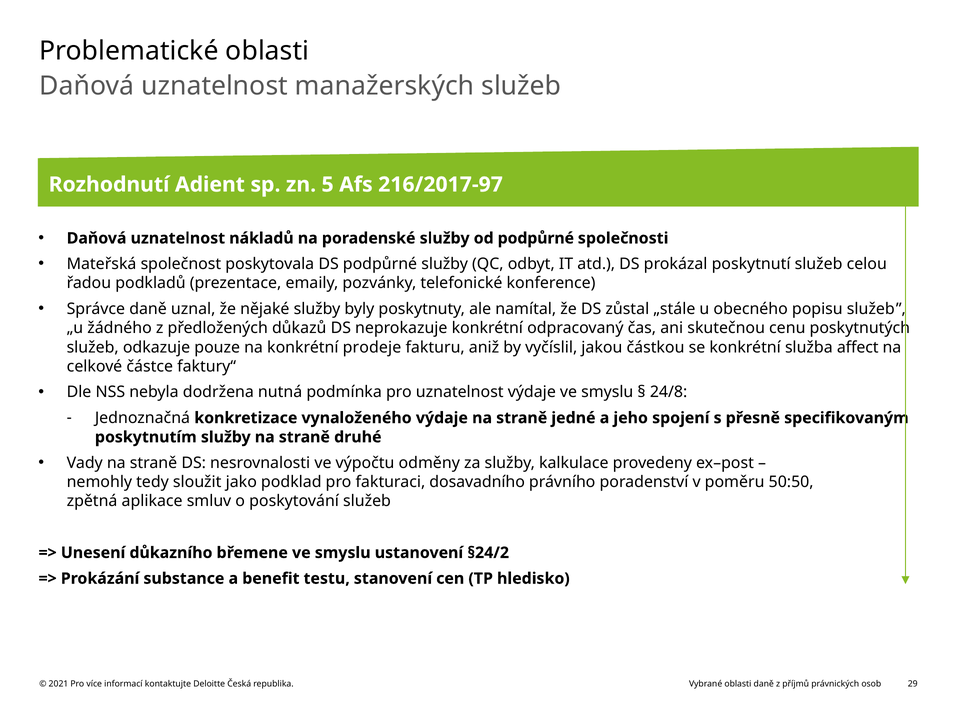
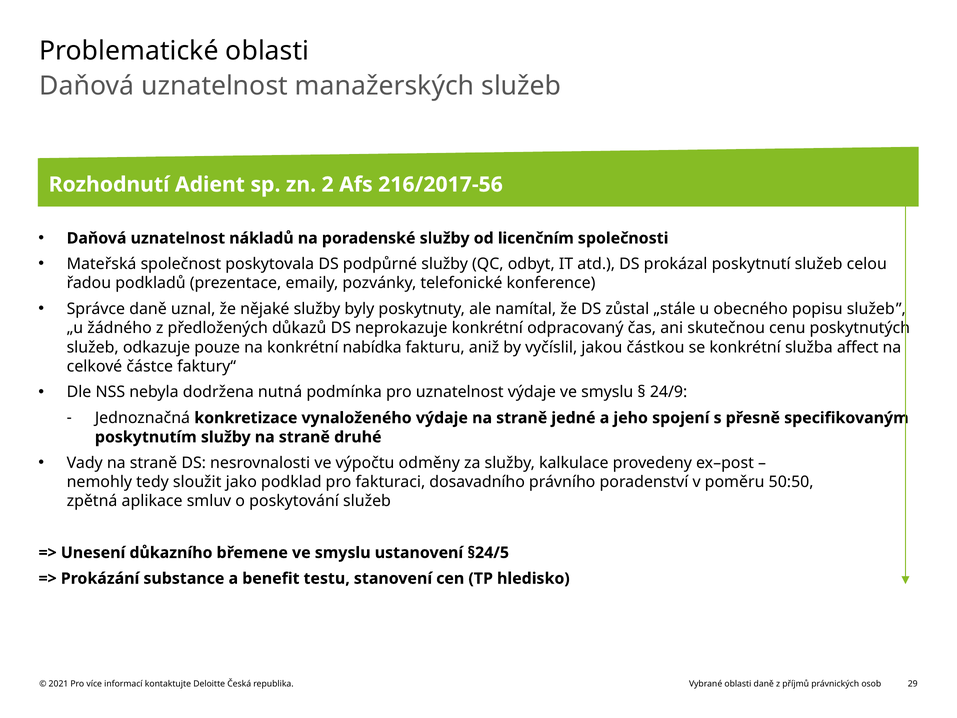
5: 5 -> 2
216/2017-97: 216/2017-97 -> 216/2017-56
od podpůrné: podpůrné -> licenčním
prodeje: prodeje -> nabídka
24/8: 24/8 -> 24/9
§24/2: §24/2 -> §24/5
